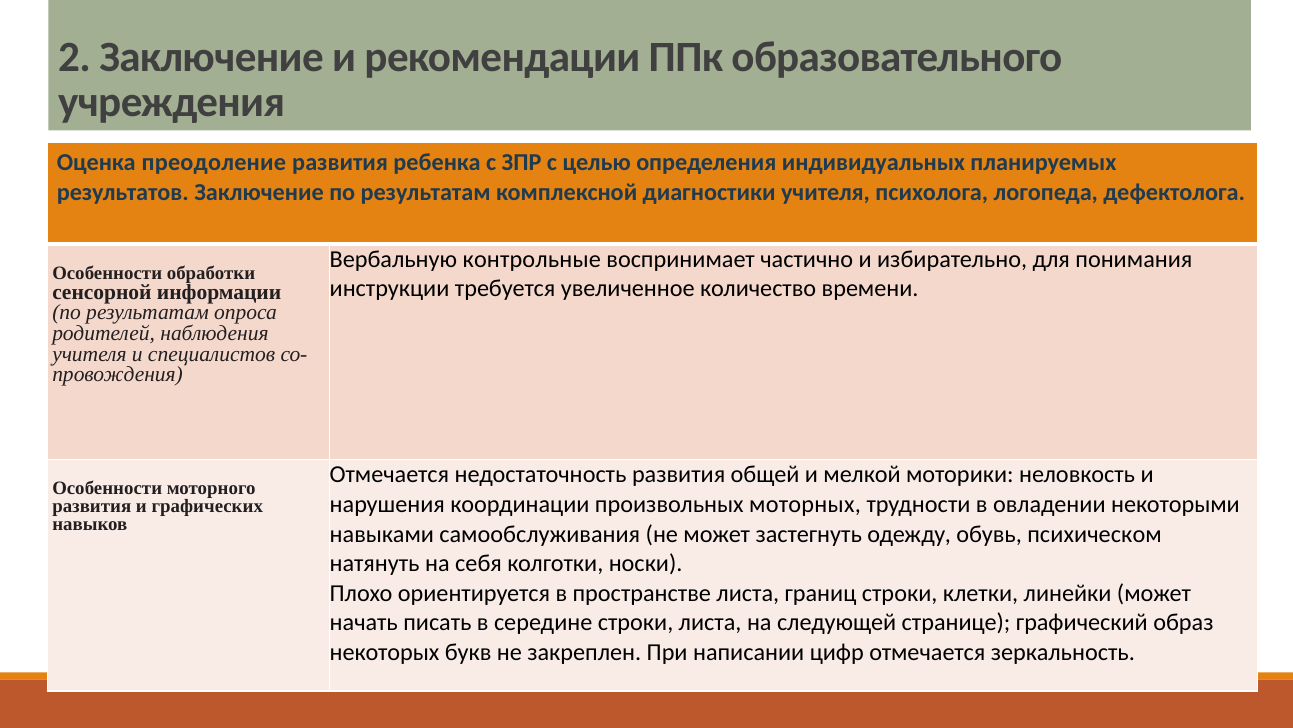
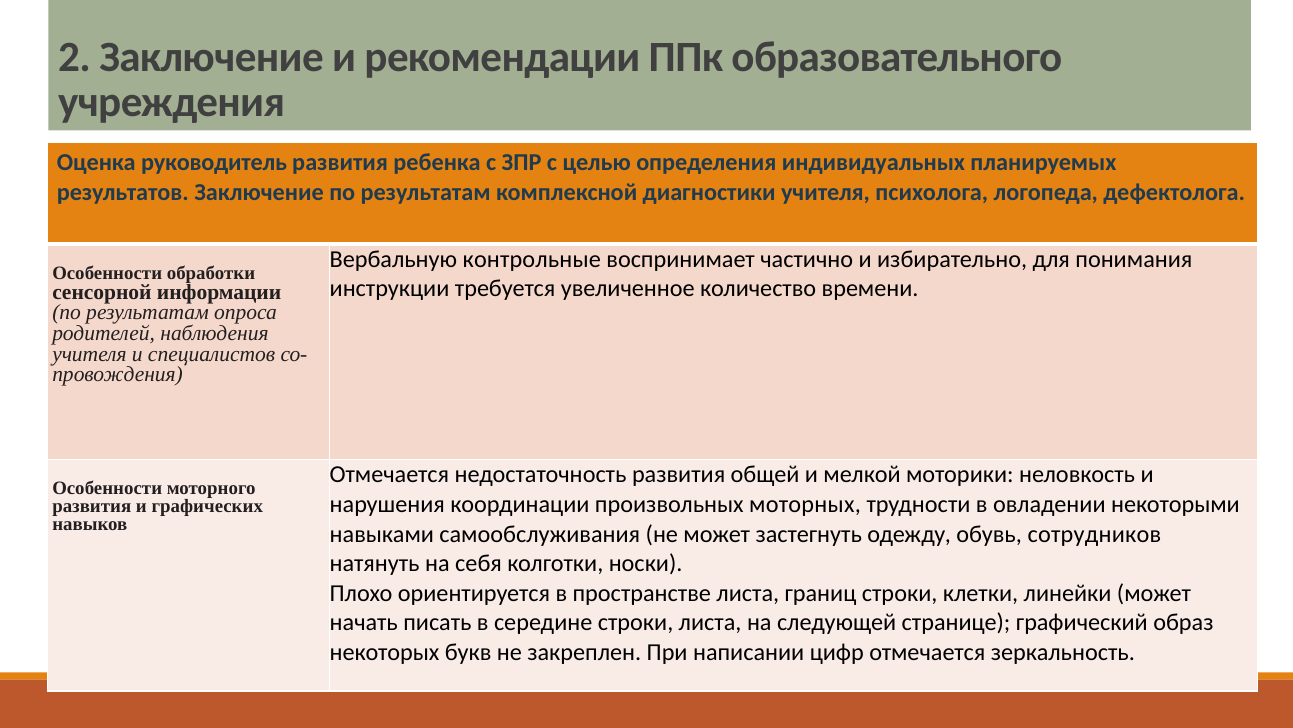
преодоление: преодоление -> руководитель
психическом: психическом -> сотрудников
